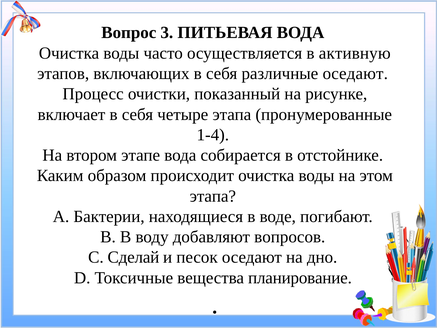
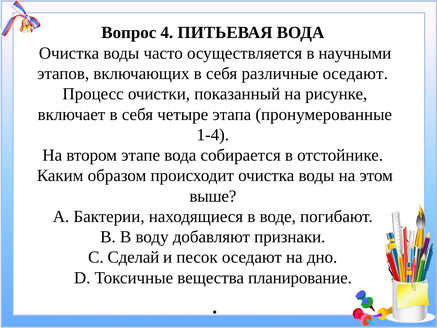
3: 3 -> 4
активную: активную -> научными
этапа at (213, 196): этапа -> выше
вопросов: вопросов -> признаки
